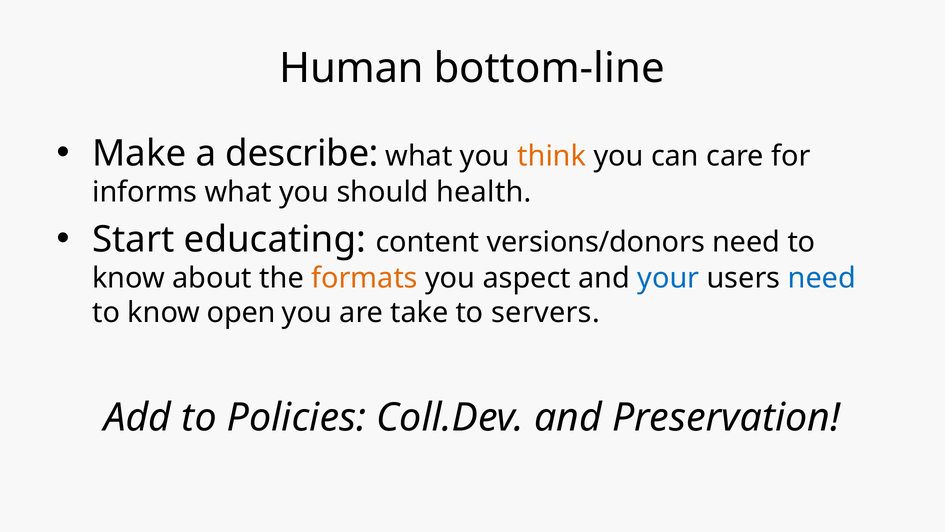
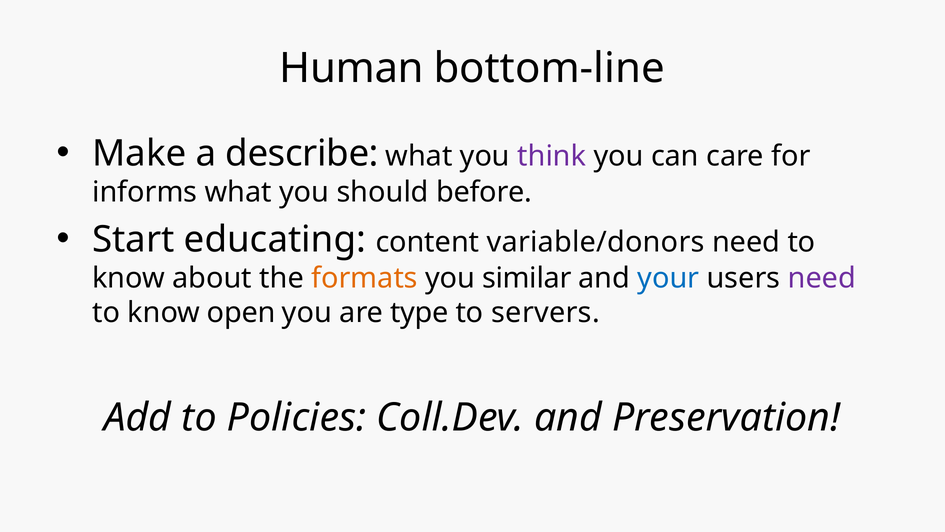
think colour: orange -> purple
health: health -> before
versions/donors: versions/donors -> variable/donors
aspect: aspect -> similar
need at (822, 278) colour: blue -> purple
take: take -> type
